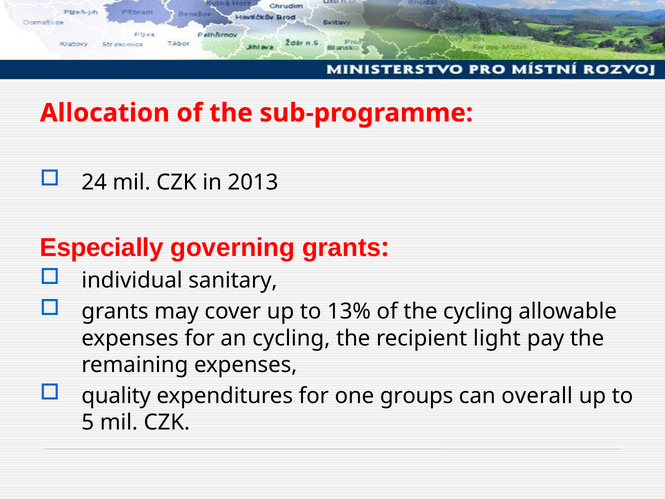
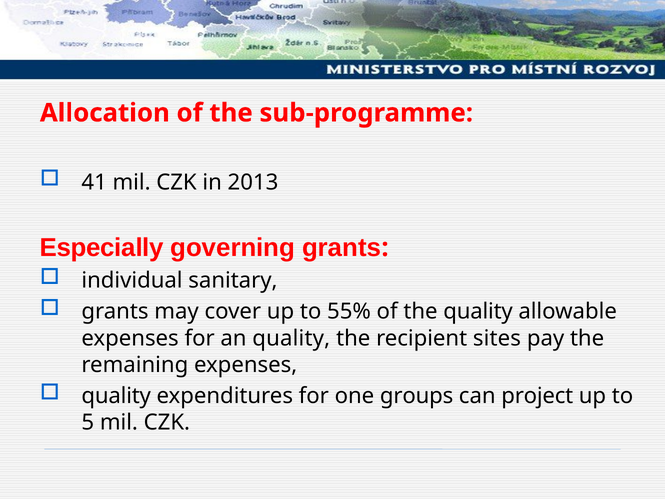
24: 24 -> 41
13%: 13% -> 55%
the cycling: cycling -> quality
an cycling: cycling -> quality
light: light -> sites
overall: overall -> project
